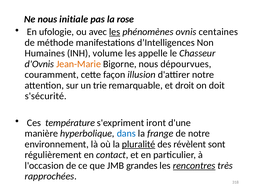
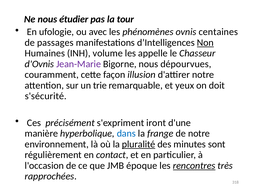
initiale: initiale -> étudier
rose: rose -> tour
les at (115, 32) underline: present -> none
méthode: méthode -> passages
Non underline: none -> present
Jean-Marie colour: orange -> purple
droit: droit -> yeux
température: température -> précisément
révèlent: révèlent -> minutes
grandes: grandes -> époque
